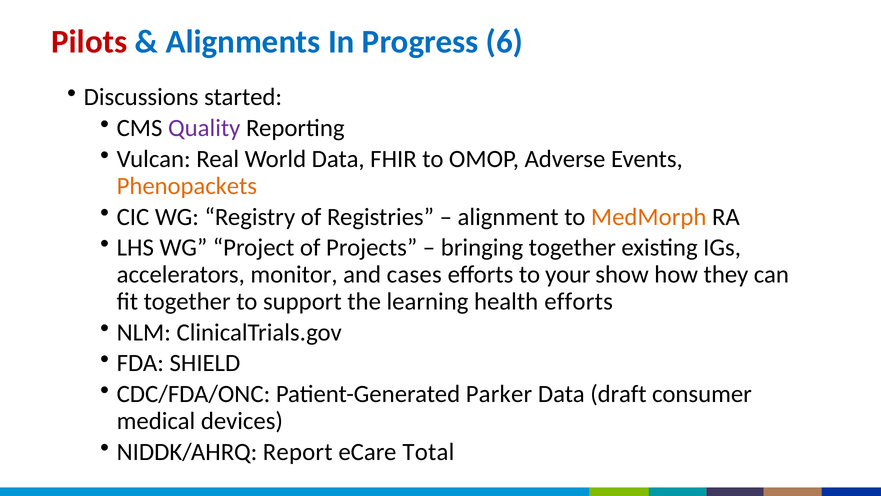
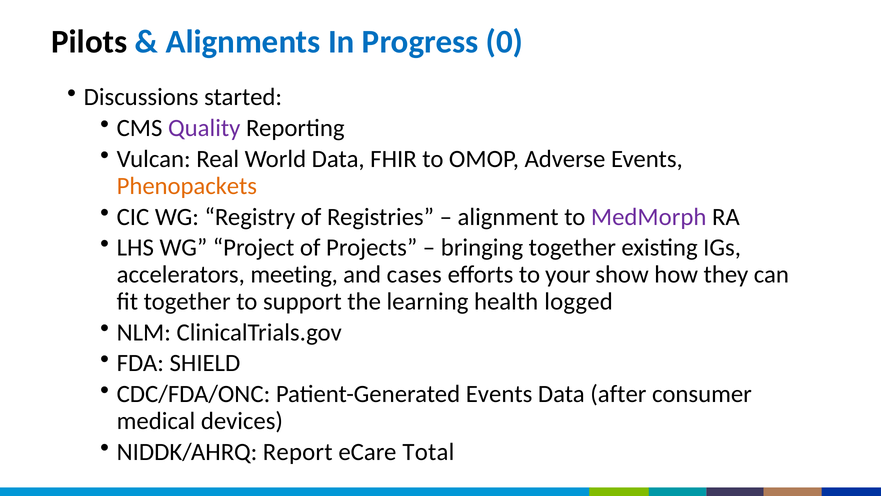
Pilots colour: red -> black
6: 6 -> 0
MedMorph colour: orange -> purple
monitor: monitor -> meeting
health efforts: efforts -> logged
Patient-Generated Parker: Parker -> Events
draft: draft -> after
